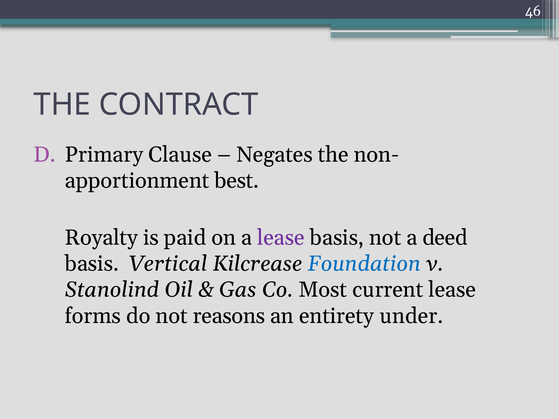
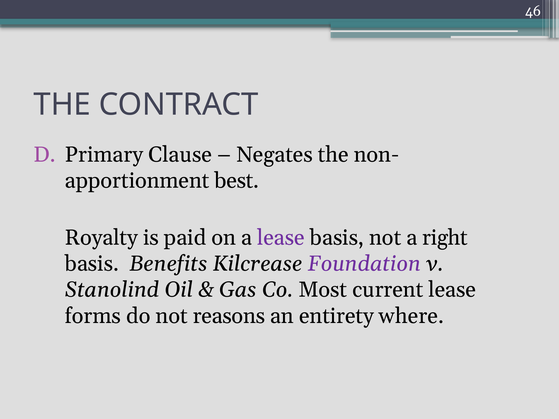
deed: deed -> right
Vertical: Vertical -> Benefits
Foundation colour: blue -> purple
under: under -> where
